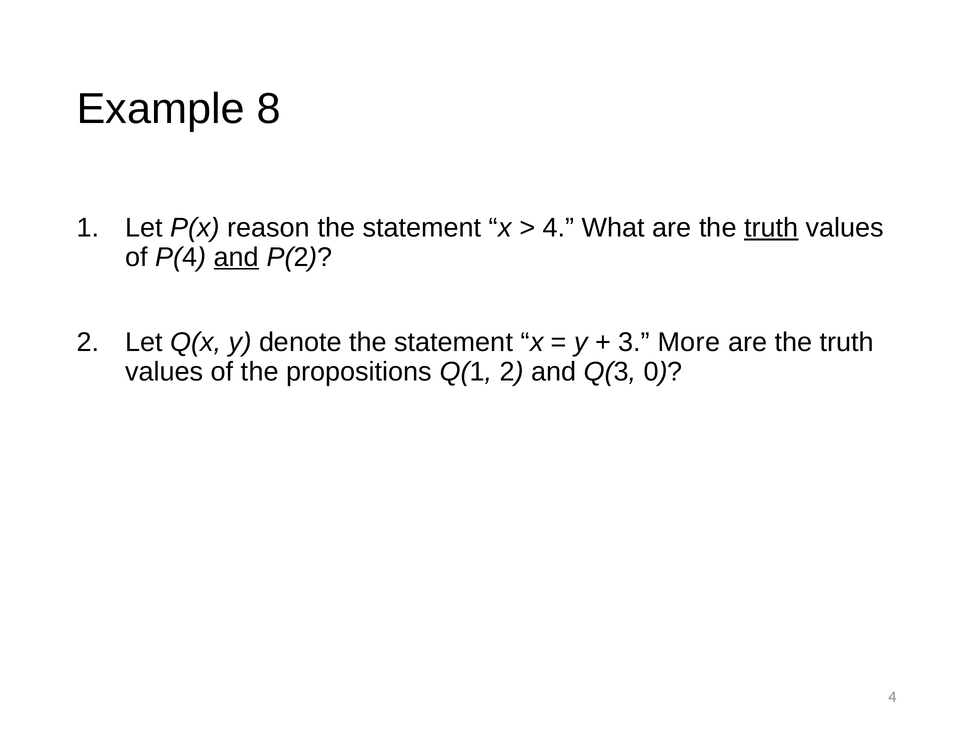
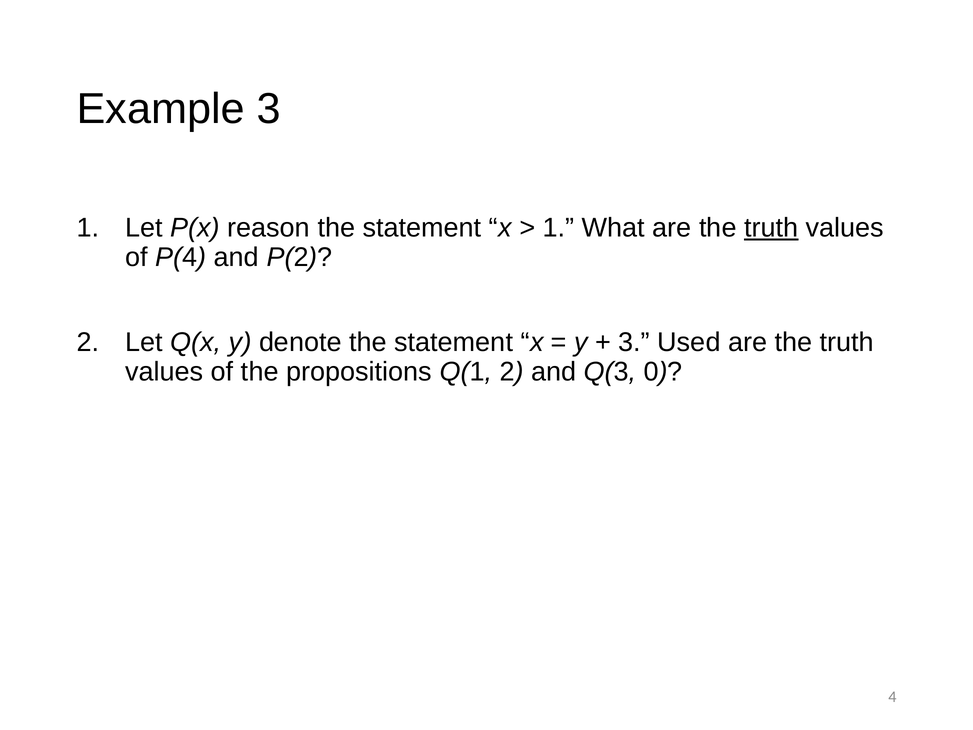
Example 8: 8 -> 3
4 at (558, 228): 4 -> 1
and at (236, 257) underline: present -> none
More: More -> Used
